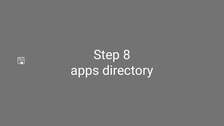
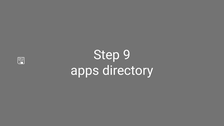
8: 8 -> 9
